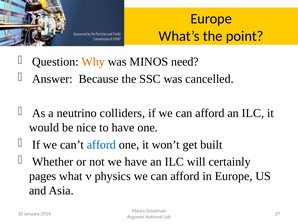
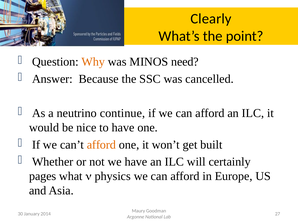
Europe at (211, 19): Europe -> Clearly
colliders: colliders -> continue
afford at (101, 144) colour: blue -> orange
